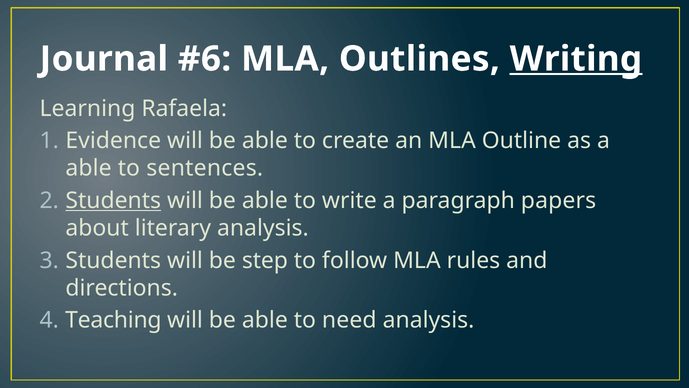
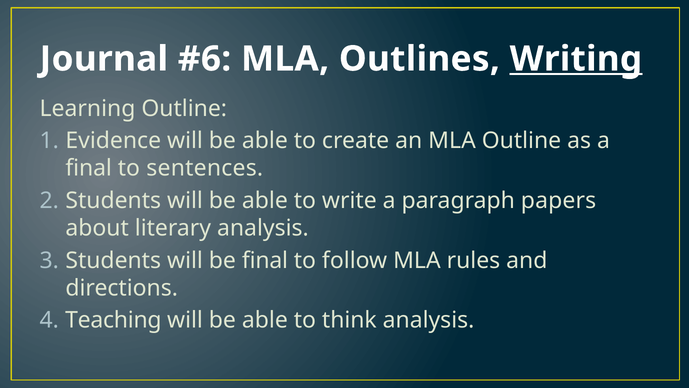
Learning Rafaela: Rafaela -> Outline
able at (89, 168): able -> final
Students at (113, 200) underline: present -> none
be step: step -> final
need: need -> think
